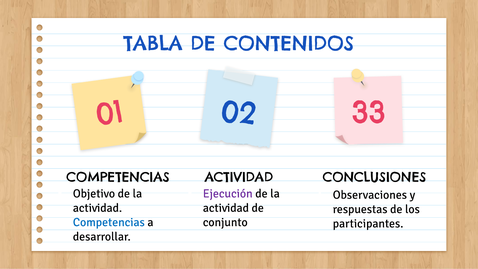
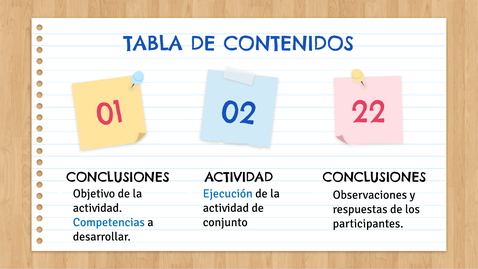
33: 33 -> 22
COMPETENCIAS at (118, 177): COMPETENCIAS -> CONCLUSIONES
Ejecución colour: purple -> blue
